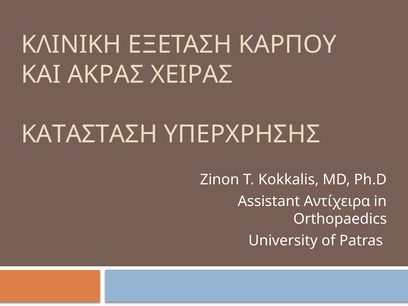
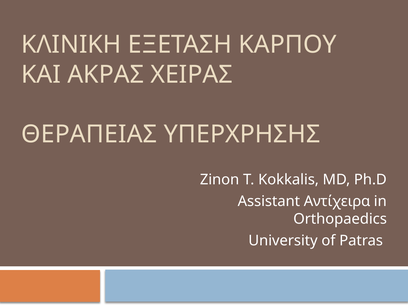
ΚΑΤΑΣΤΑΣΗ: ΚΑΤΑΣΤΑΣΗ -> ΘΕΡΑΠΕΙΑΣ
